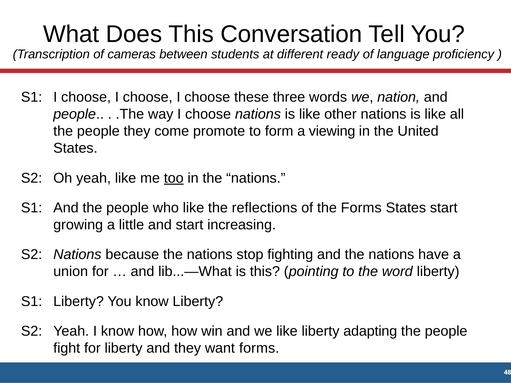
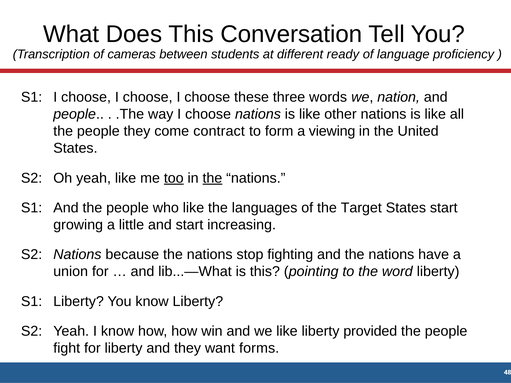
promote: promote -> contract
the at (212, 178) underline: none -> present
reflections: reflections -> languages
the Forms: Forms -> Target
adapting: adapting -> provided
